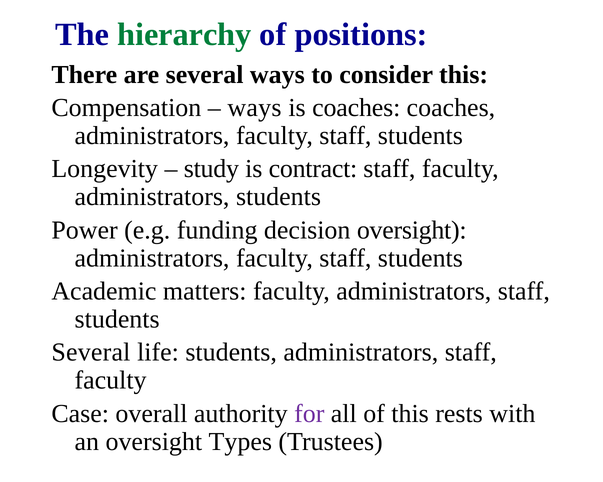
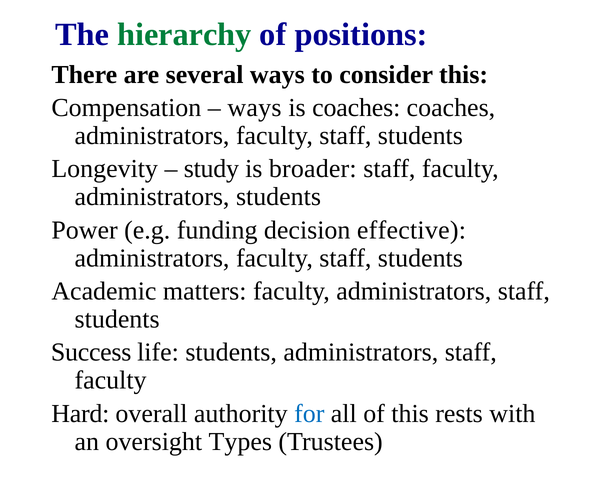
contract: contract -> broader
decision oversight: oversight -> effective
Several at (91, 353): Several -> Success
Case: Case -> Hard
for colour: purple -> blue
